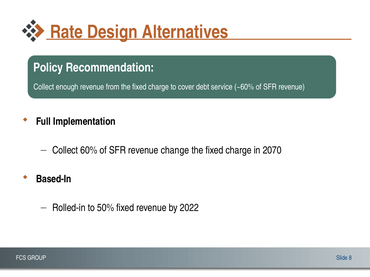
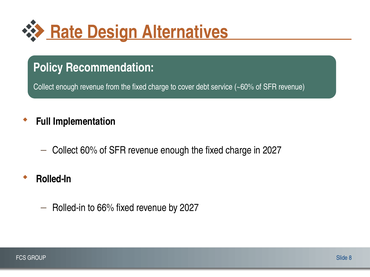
revenue change: change -> enough
in 2070: 2070 -> 2027
Based-In at (54, 179): Based-In -> Rolled-In
50%: 50% -> 66%
by 2022: 2022 -> 2027
